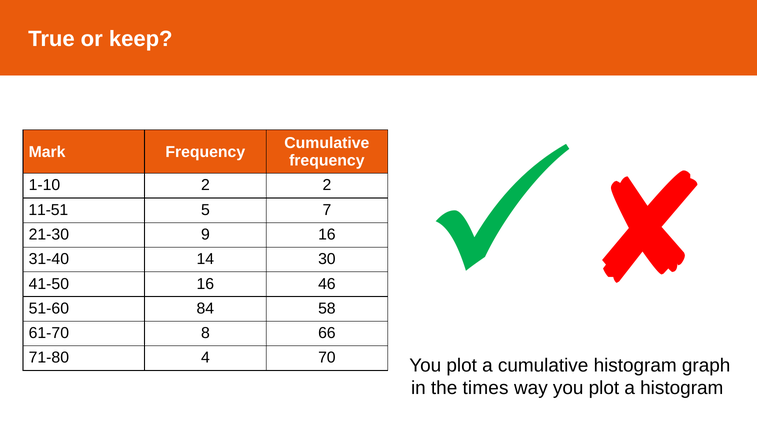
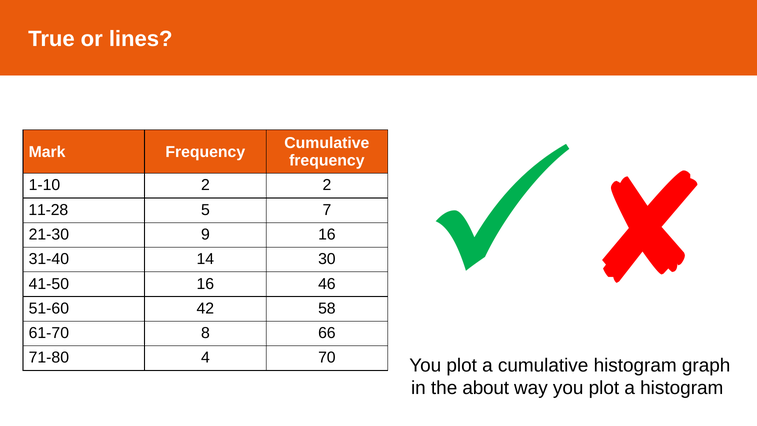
keep: keep -> lines
11-51: 11-51 -> 11-28
84: 84 -> 42
times: times -> about
